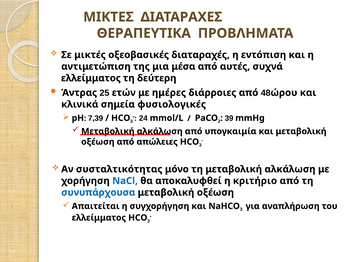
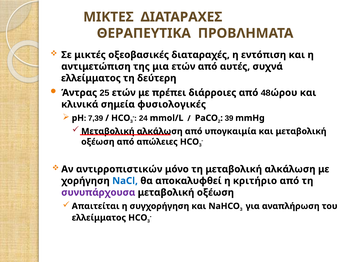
μια μέσα: μέσα -> ετών
ημέρες: ημέρες -> πρέπει
συσταλτικότητας: συσταλτικότητας -> αντιρροπιστικών
συνυπάρχουσα colour: blue -> purple
